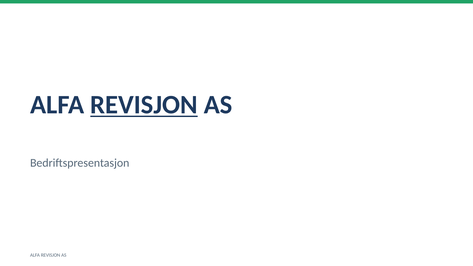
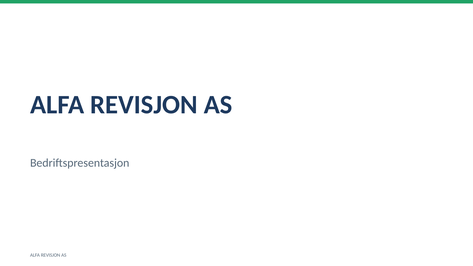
REVISJON at (144, 105) underline: present -> none
